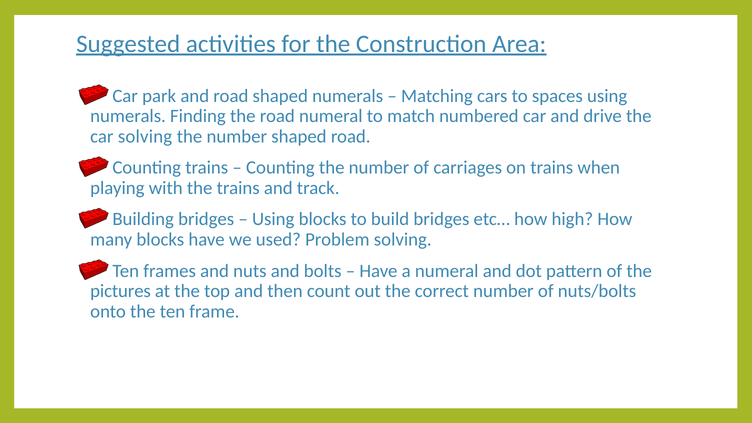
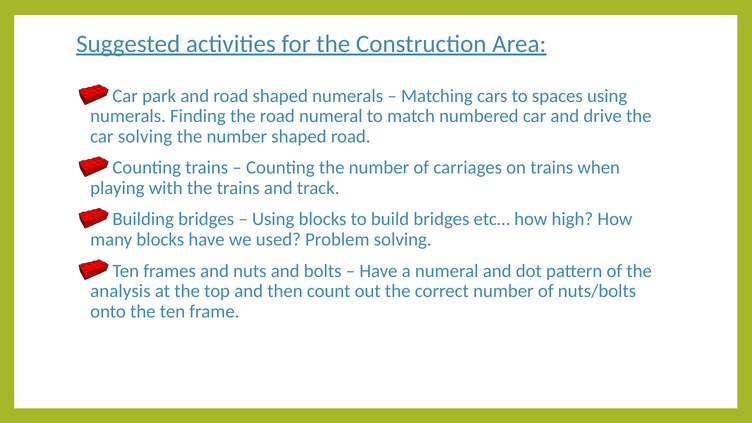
pictures: pictures -> analysis
